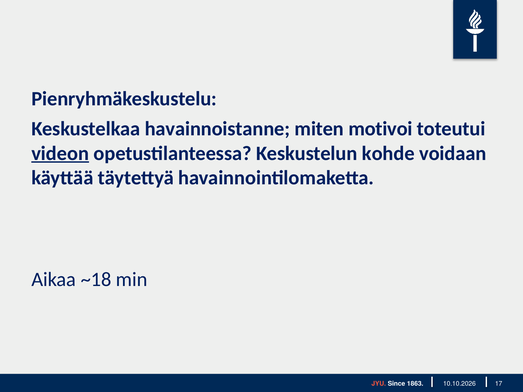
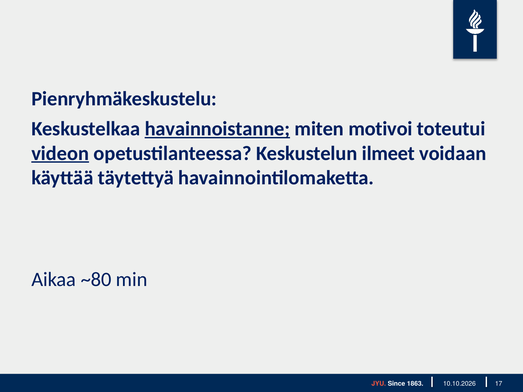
havainnoistanne underline: none -> present
kohde: kohde -> ilmeet
~18: ~18 -> ~80
